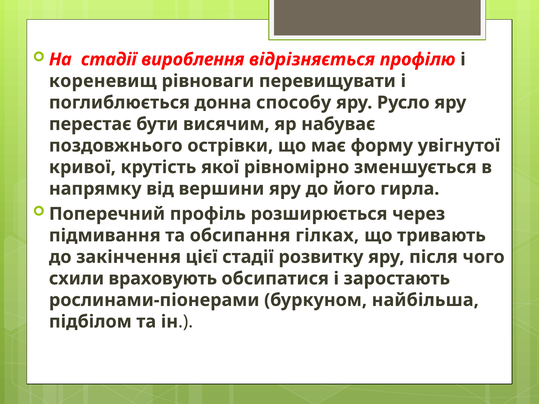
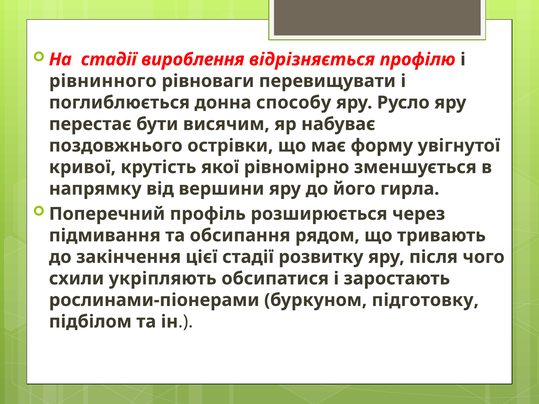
кореневищ: кореневищ -> рівнинного
гілках: гілках -> рядом
враховують: враховують -> укріпляють
найбільша: найбільша -> підготовку
